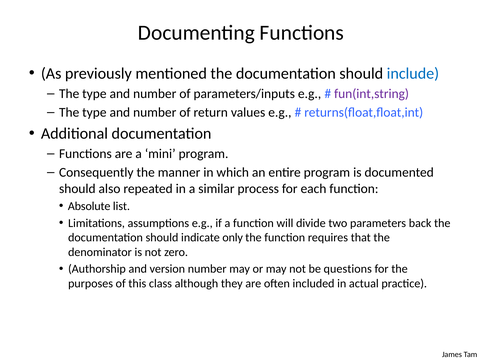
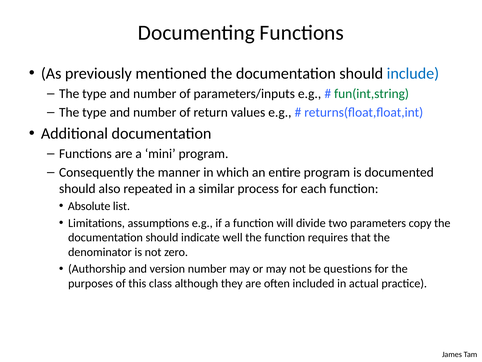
fun(int,string colour: purple -> green
back: back -> copy
only: only -> well
